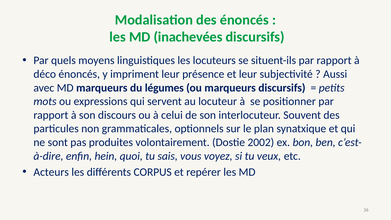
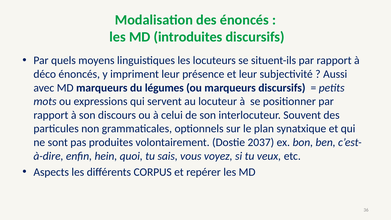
inachevées: inachevées -> introduites
2002: 2002 -> 2037
Acteurs: Acteurs -> Aspects
